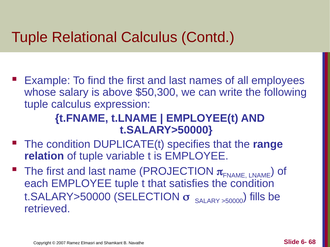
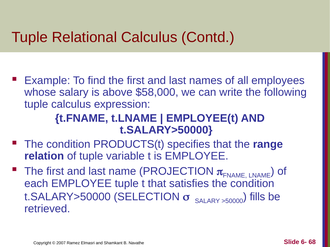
$50,300: $50,300 -> $58,000
DUPLICATE(t: DUPLICATE(t -> PRODUCTS(t
